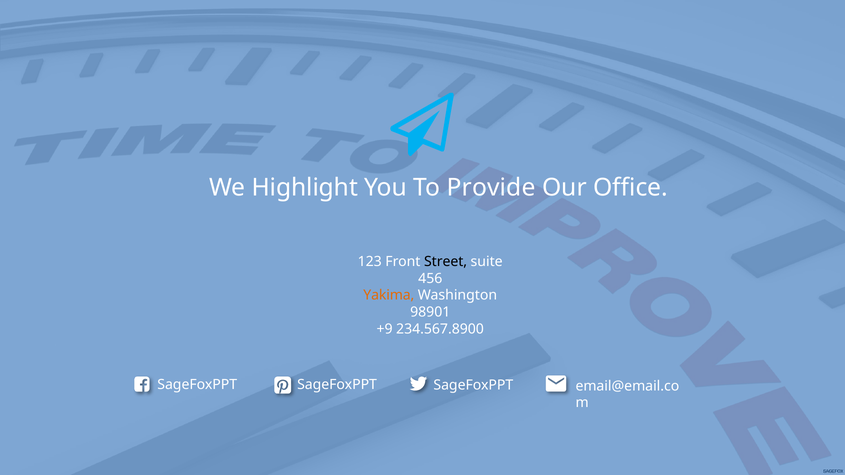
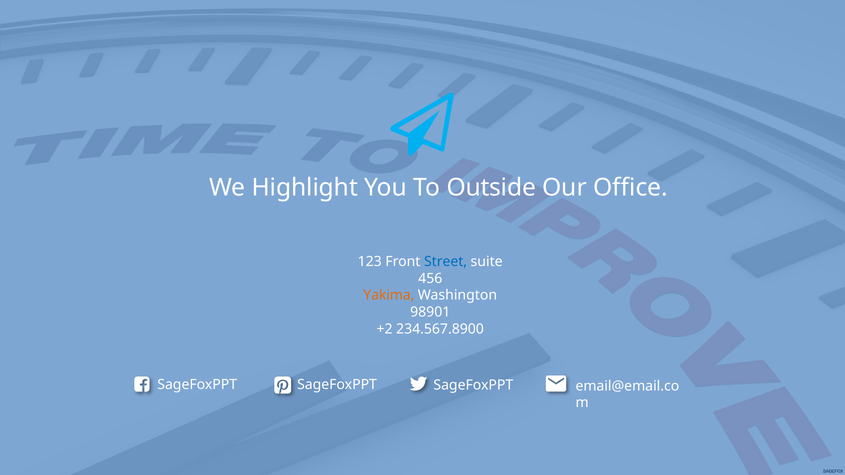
Provide: Provide -> Outside
Street colour: black -> blue
+9: +9 -> +2
